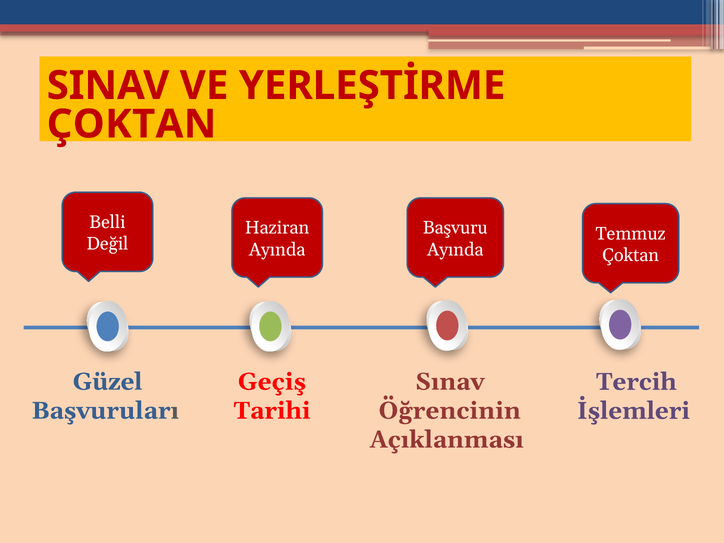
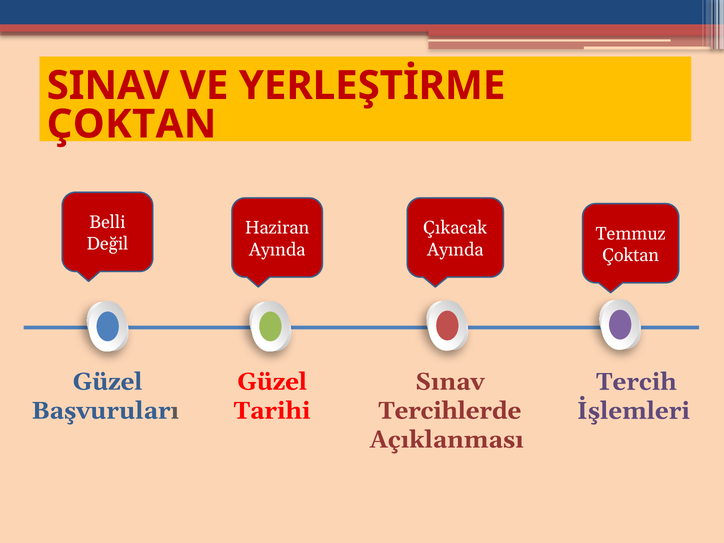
Başvuru: Başvuru -> Çıkacak
Geçiş at (272, 382): Geçiş -> Güzel
Öğrencinin: Öğrencinin -> Tercihlerde
